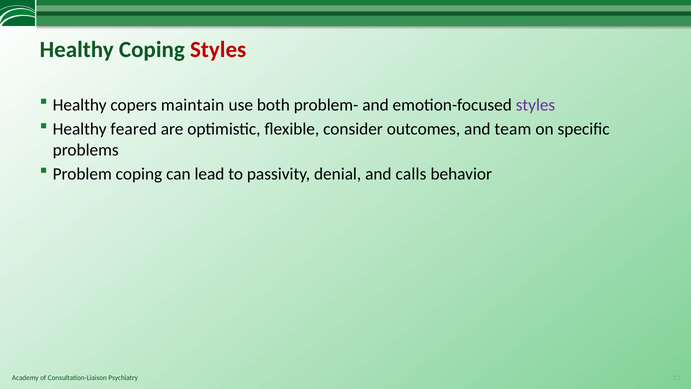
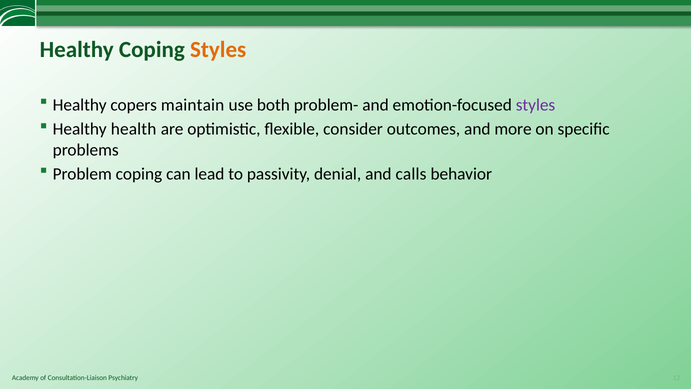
Styles at (218, 50) colour: red -> orange
feared: feared -> health
team: team -> more
